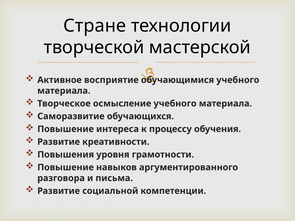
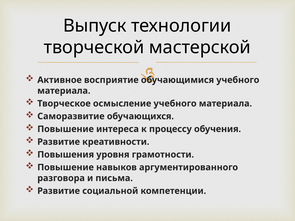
Стране: Стране -> Выпуск
